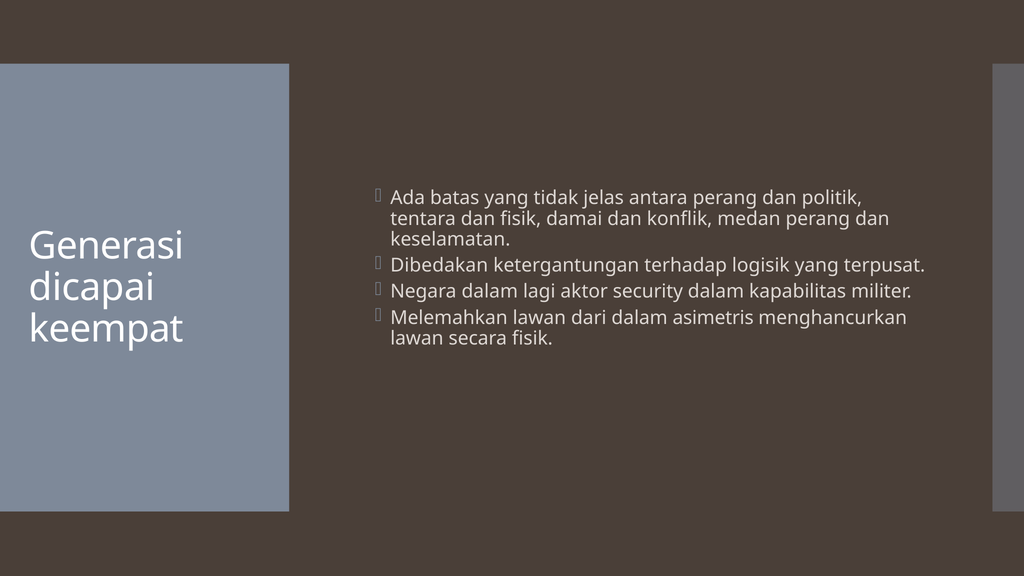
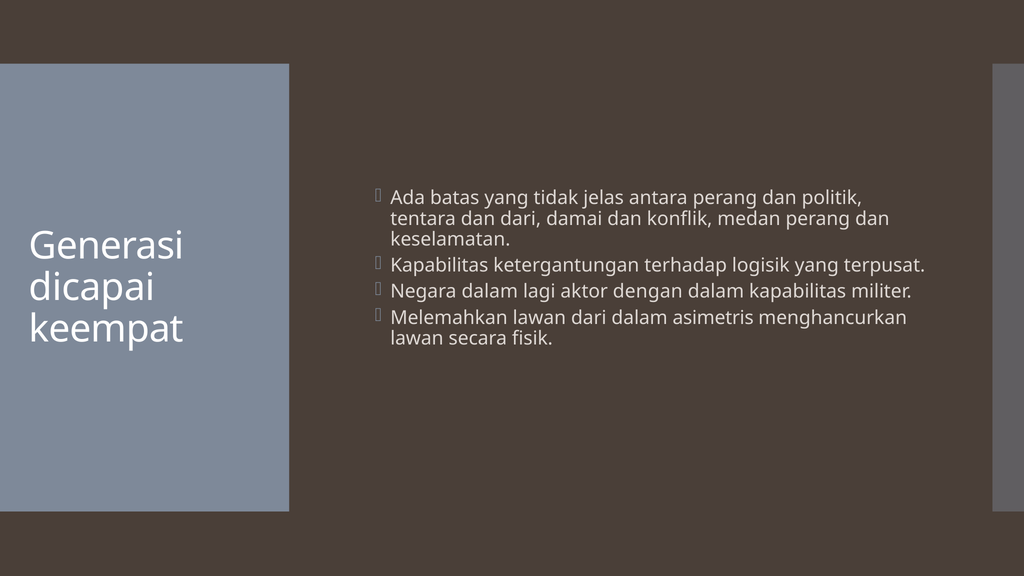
dan fisik: fisik -> dari
Dibedakan at (439, 266): Dibedakan -> Kapabilitas
security: security -> dengan
